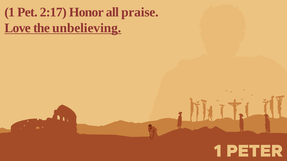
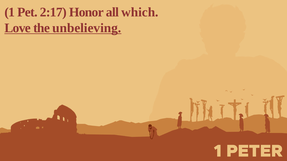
praise: praise -> which
